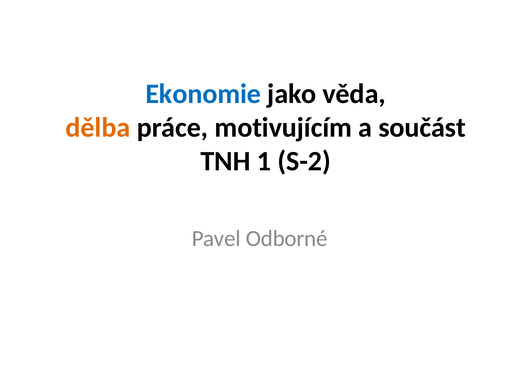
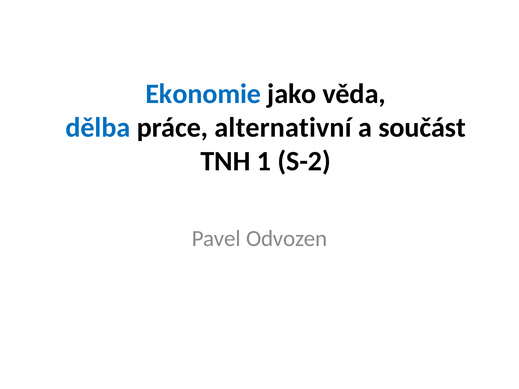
dělba colour: orange -> blue
motivujícím: motivujícím -> alternativní
Odborné: Odborné -> Odvozen
